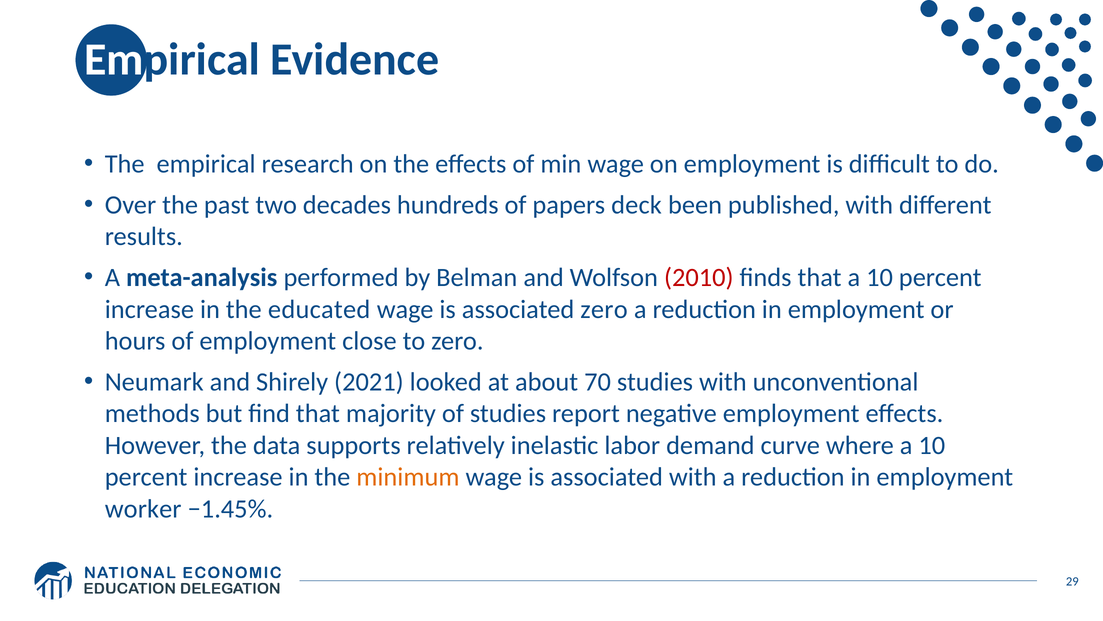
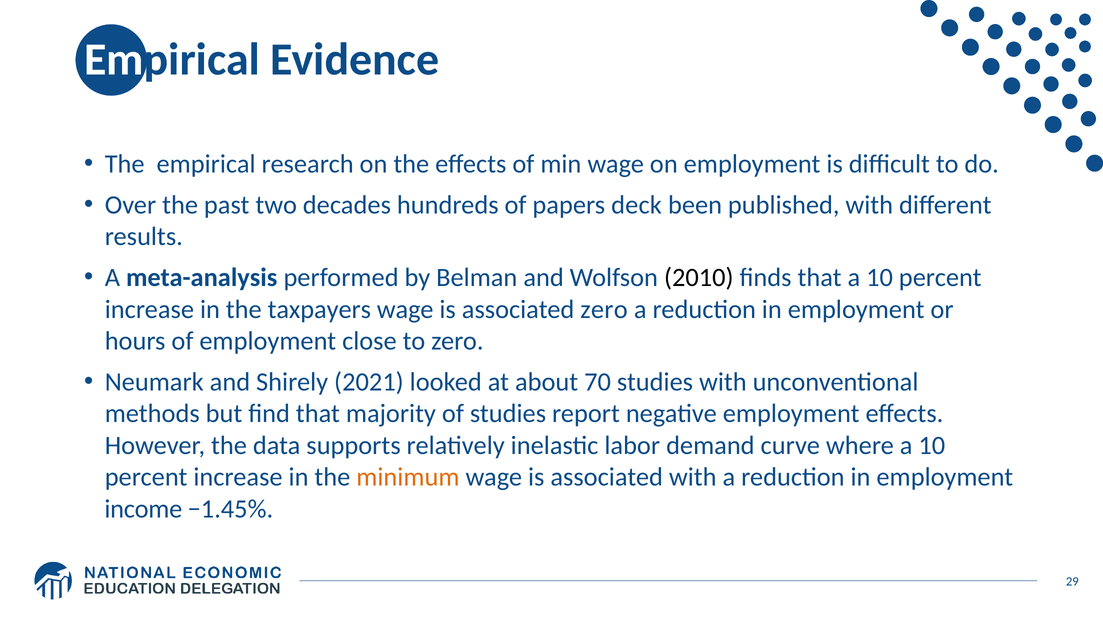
2010 colour: red -> black
educated: educated -> taxpayers
worker: worker -> income
